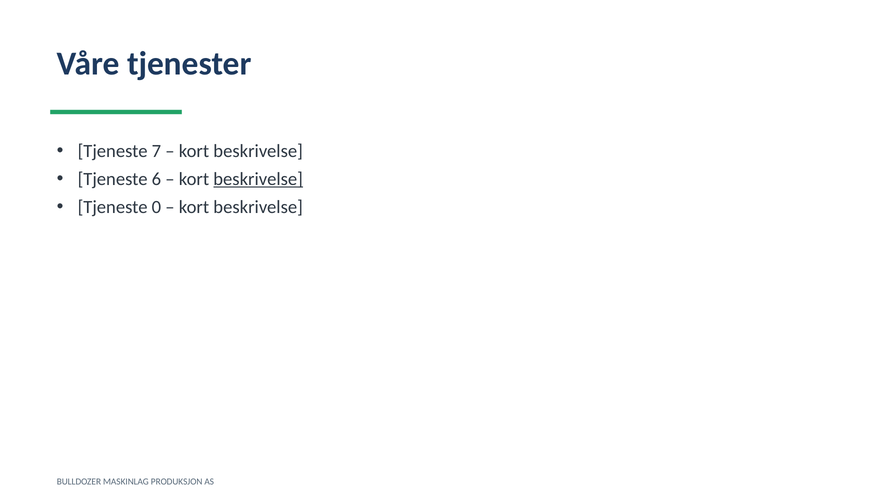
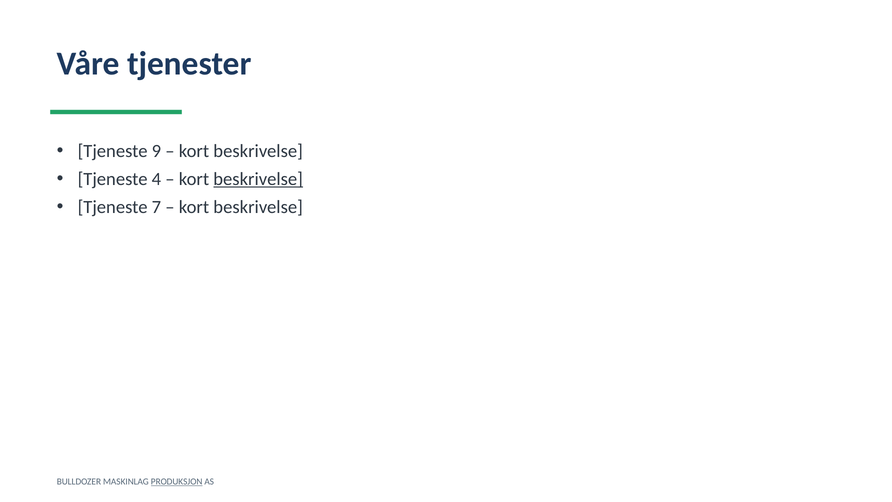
7: 7 -> 9
6: 6 -> 4
0: 0 -> 7
PRODUKSJON underline: none -> present
